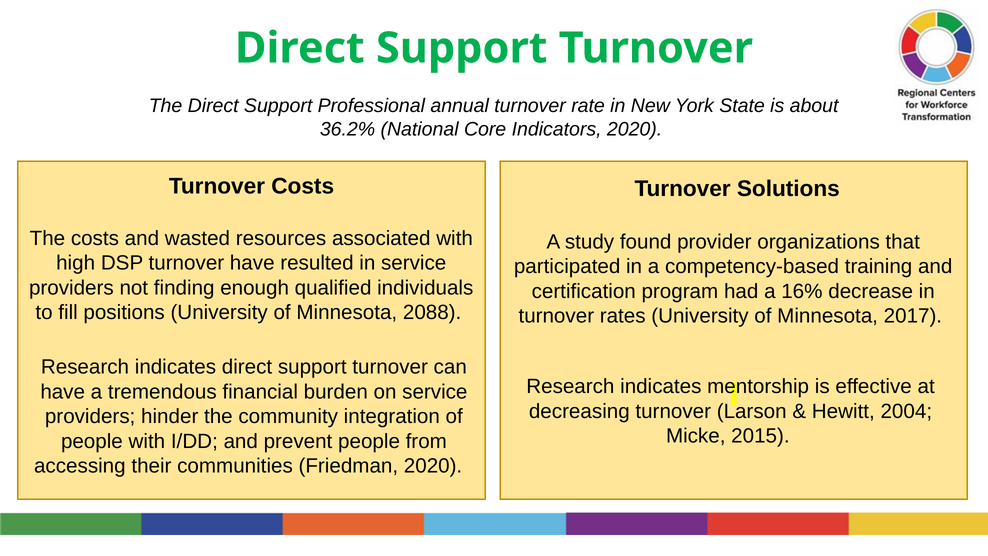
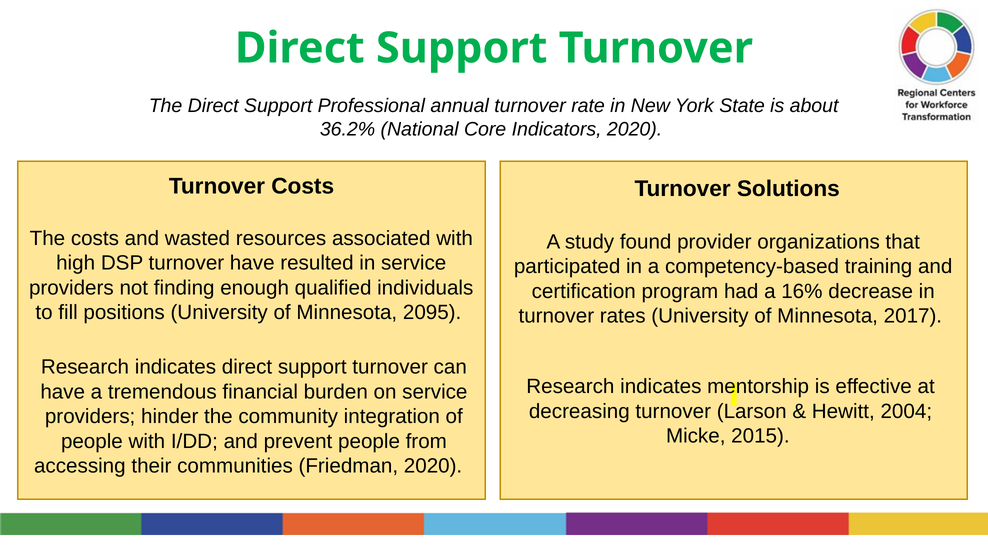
2088: 2088 -> 2095
